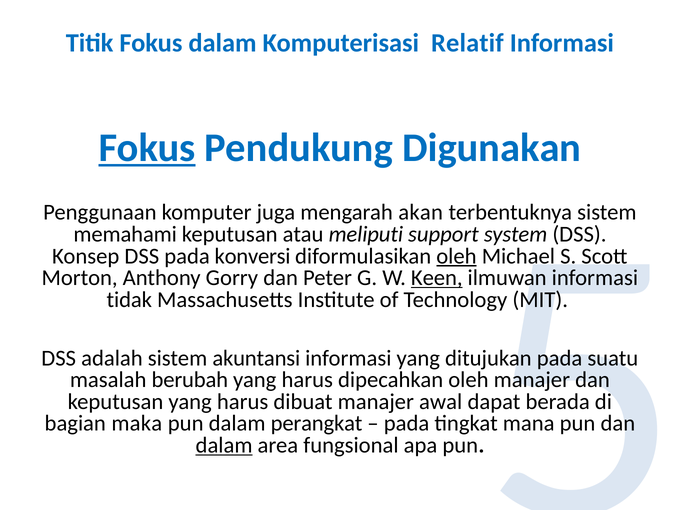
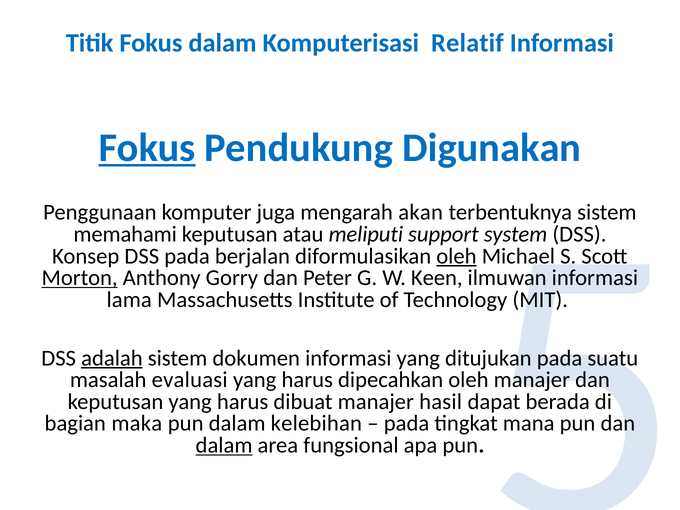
konversi: konversi -> berjalan
Morton underline: none -> present
Keen underline: present -> none
tidak: tidak -> lama
adalah underline: none -> present
akuntansi: akuntansi -> dokumen
berubah: berubah -> evaluasi
awal: awal -> hasil
perangkat: perangkat -> kelebihan
